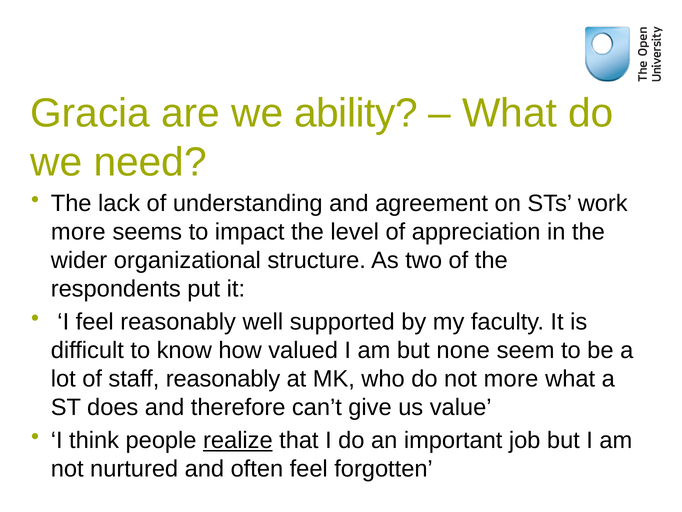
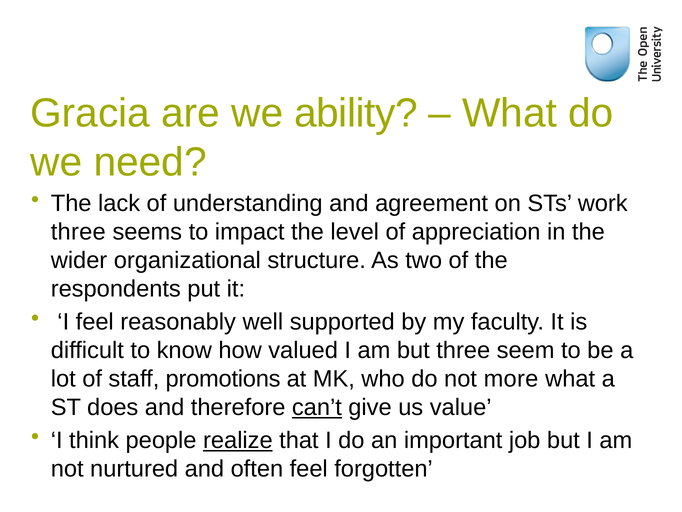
more at (78, 232): more -> three
but none: none -> three
staff reasonably: reasonably -> promotions
can’t underline: none -> present
